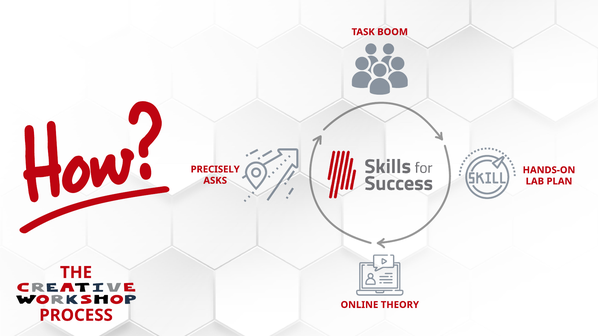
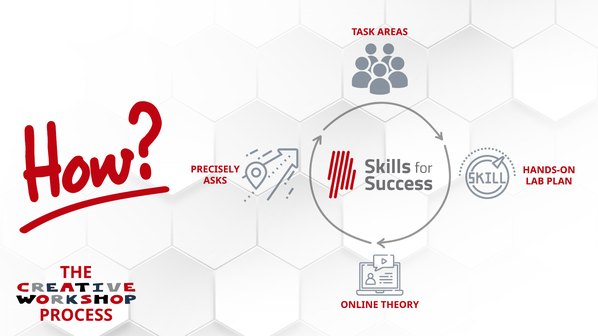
BOOM: BOOM -> AREAS
